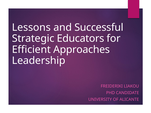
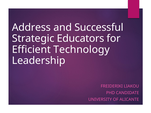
Lessons: Lessons -> Address
Approaches: Approaches -> Technology
